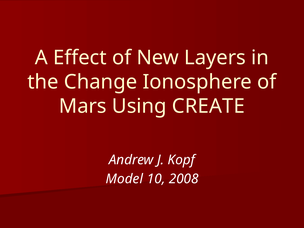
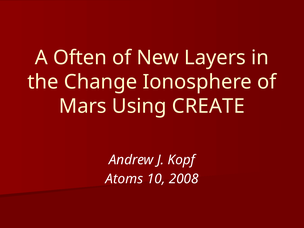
Effect: Effect -> Often
Model: Model -> Atoms
